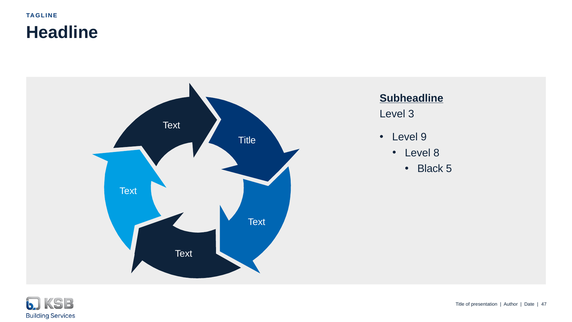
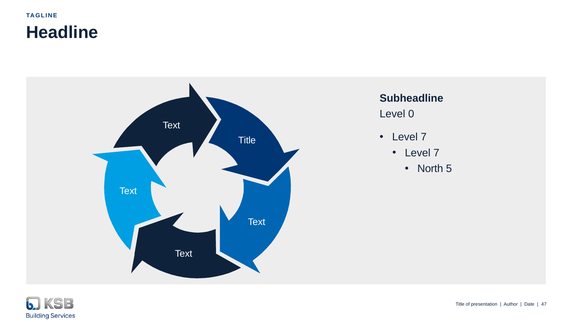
Subheadline underline: present -> none
3: 3 -> 0
9 at (424, 137): 9 -> 7
8 at (436, 153): 8 -> 7
Black: Black -> North
